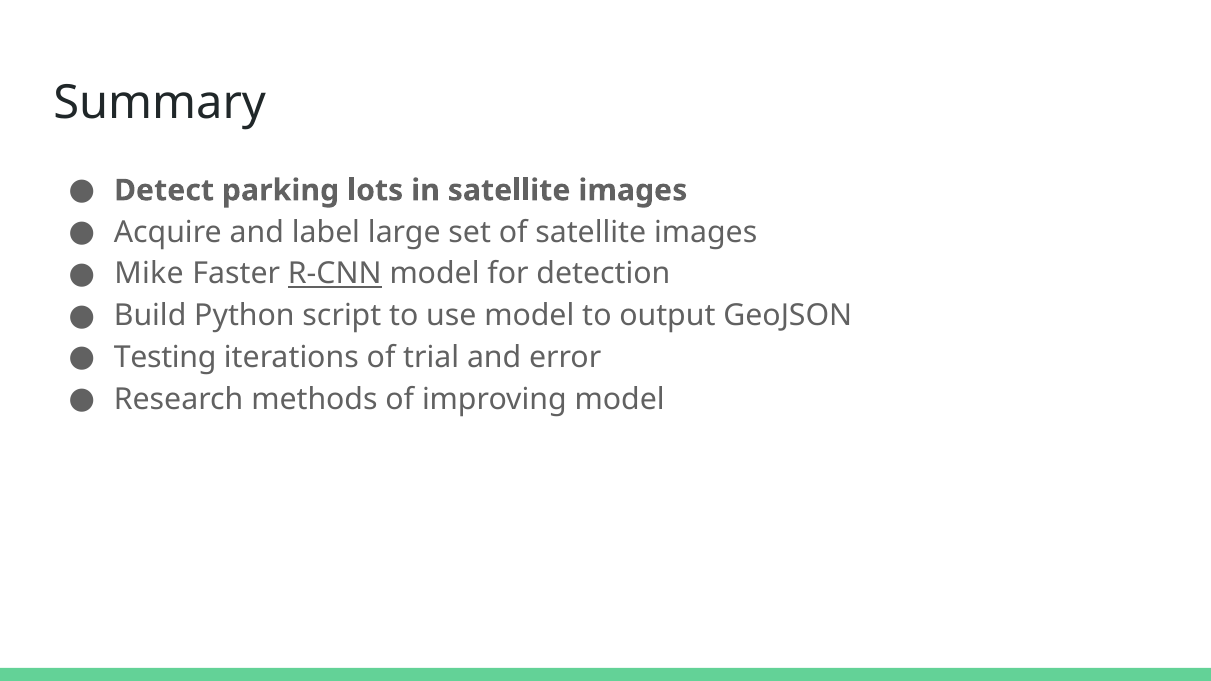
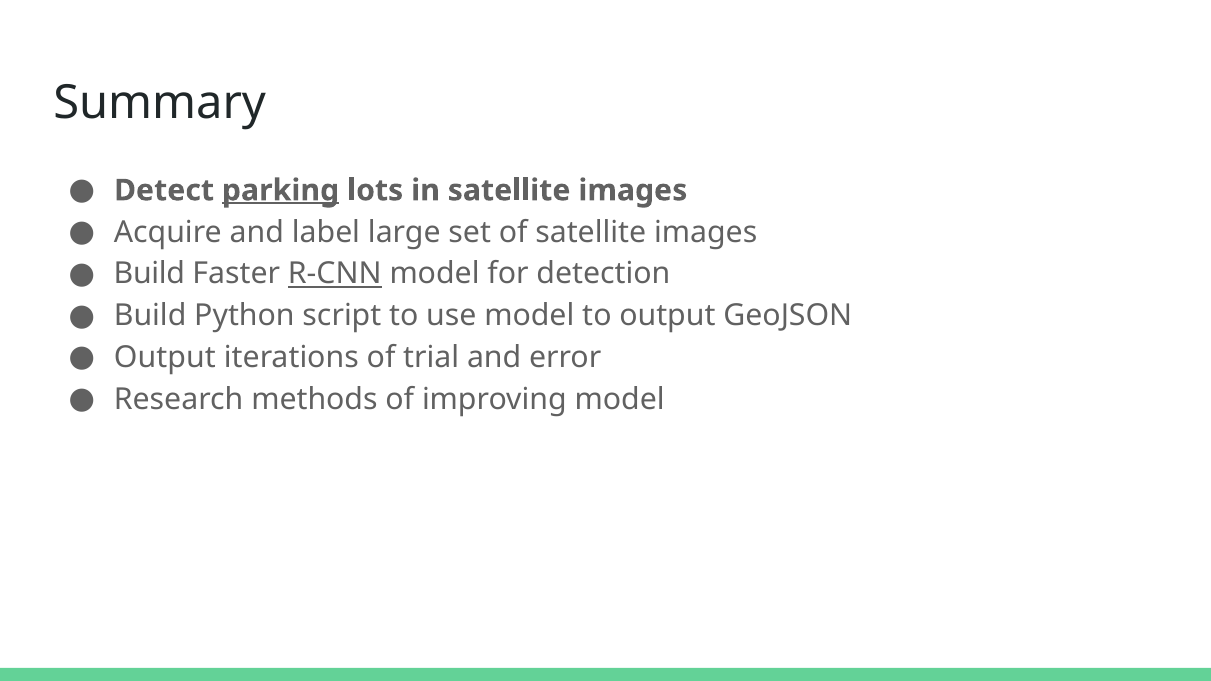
parking underline: none -> present
Mike at (149, 274): Mike -> Build
Testing at (165, 358): Testing -> Output
